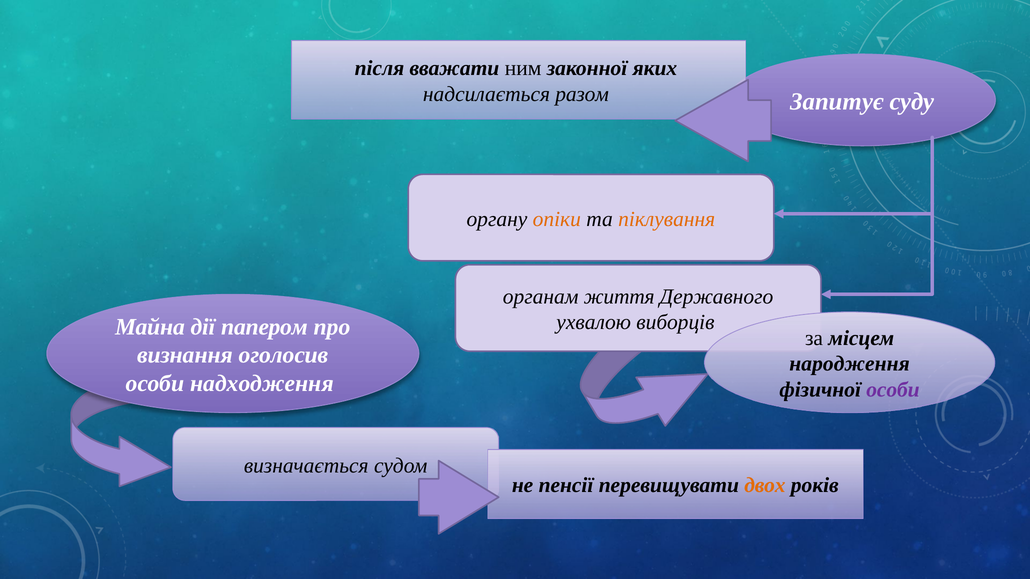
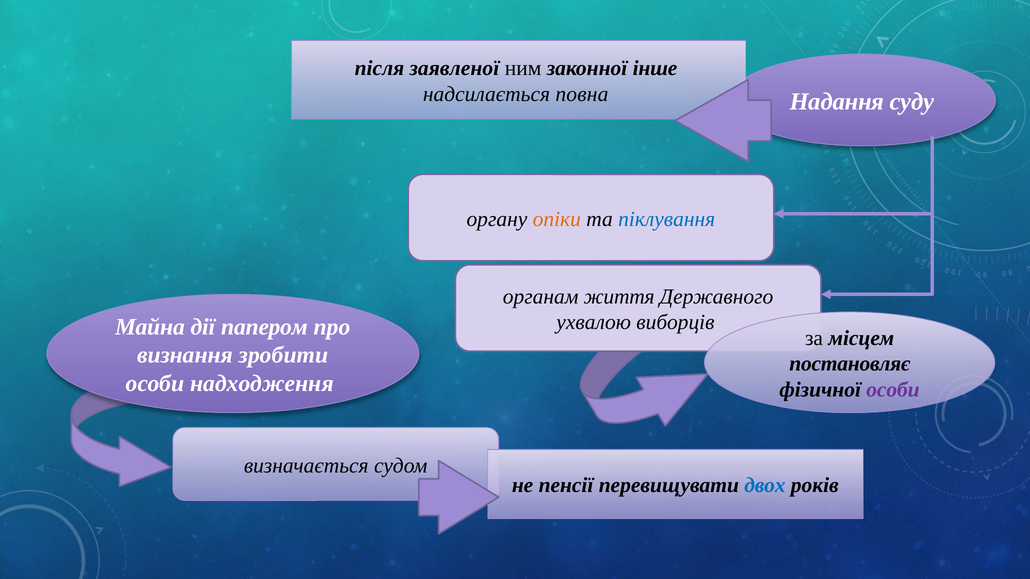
вважати: вважати -> заявленої
яких: яких -> інше
разом: разом -> повна
Запитує: Запитує -> Надання
піклування colour: orange -> blue
оголосив: оголосив -> зробити
народження: народження -> постановляє
двох colour: orange -> blue
